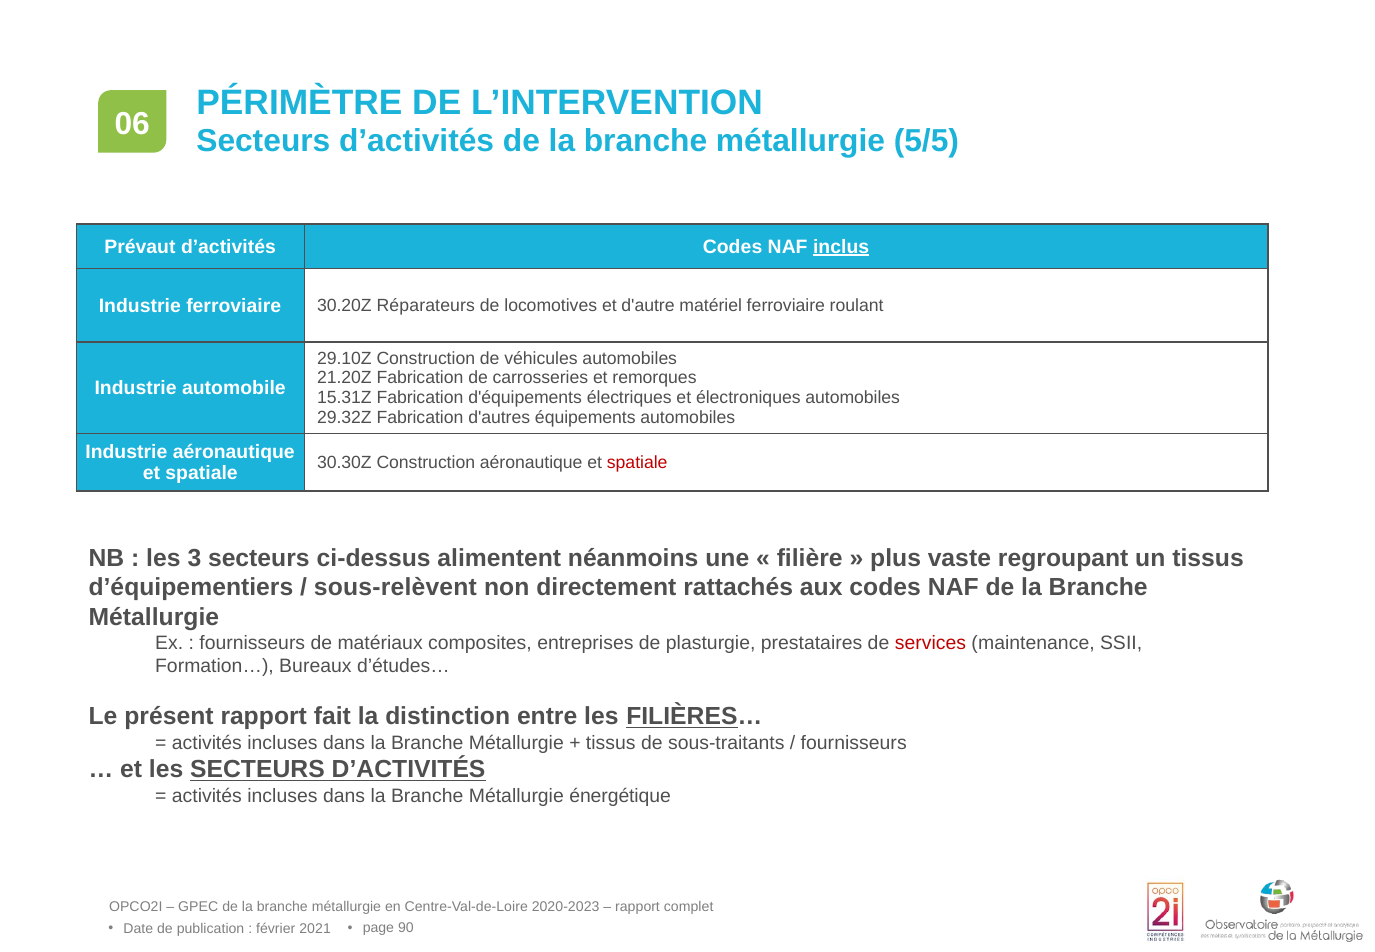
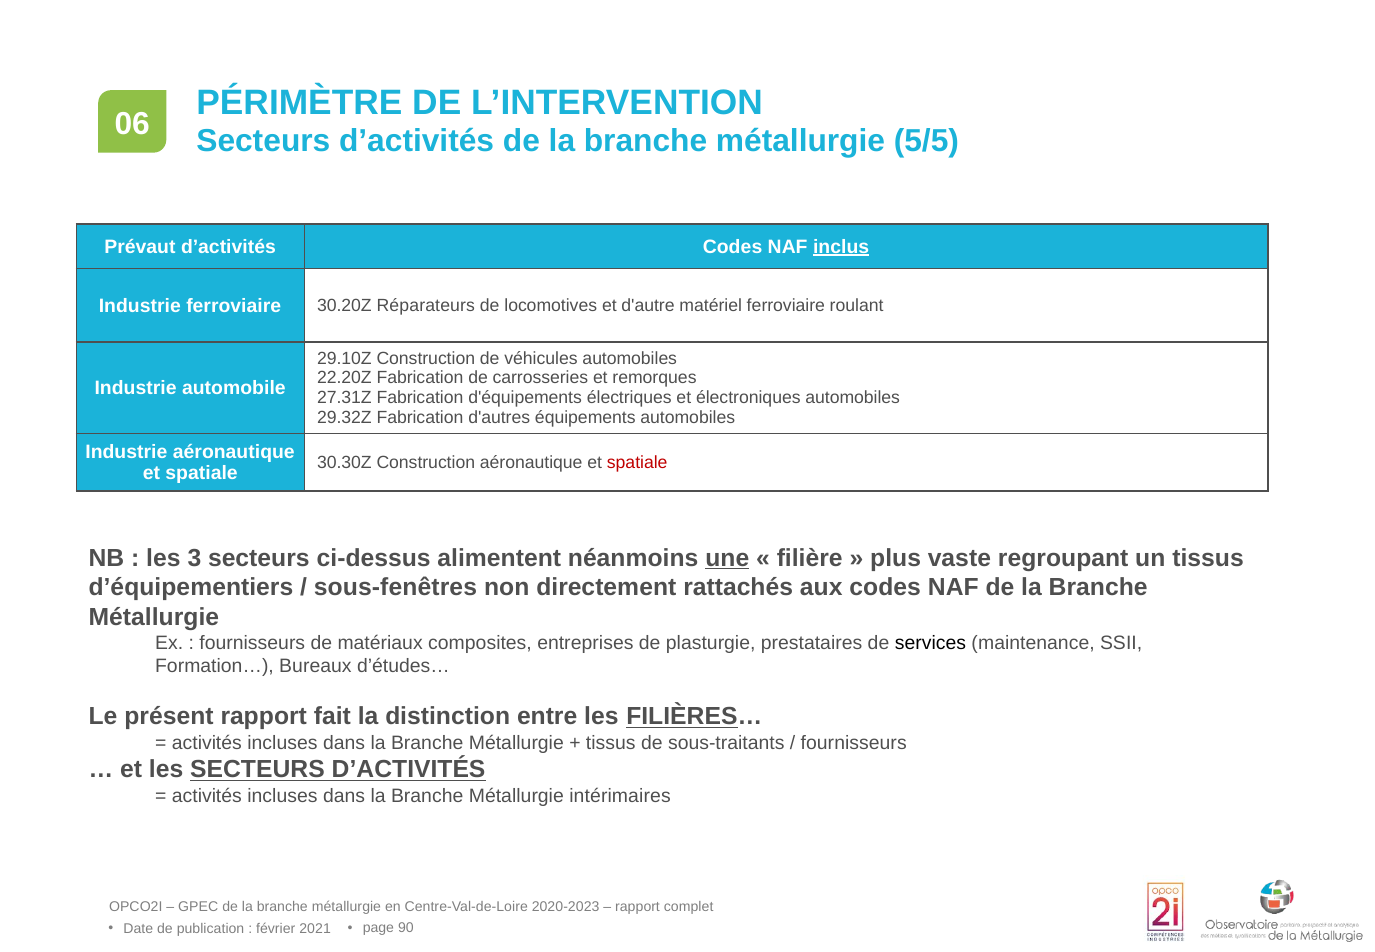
21.20Z: 21.20Z -> 22.20Z
15.31Z: 15.31Z -> 27.31Z
une underline: none -> present
sous-relèvent: sous-relèvent -> sous-fenêtres
services colour: red -> black
énergétique: énergétique -> intérimaires
